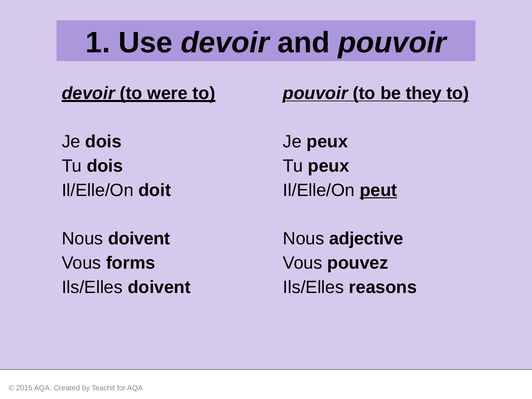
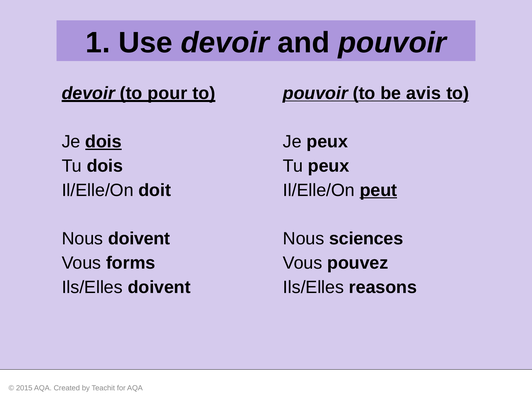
were: were -> pour
they: they -> avis
dois at (104, 142) underline: none -> present
adjective: adjective -> sciences
